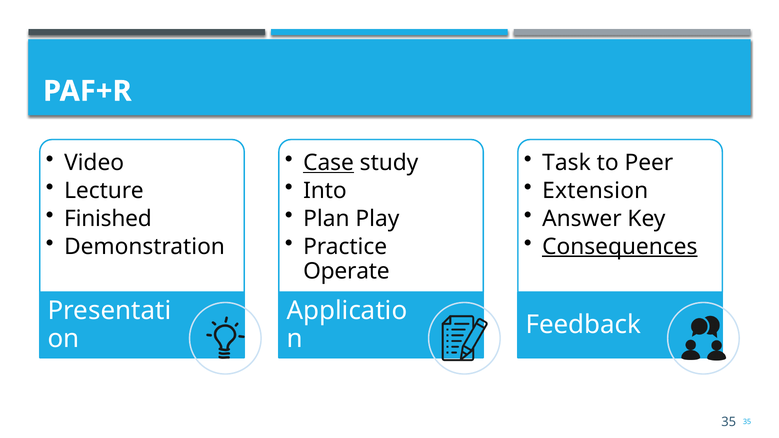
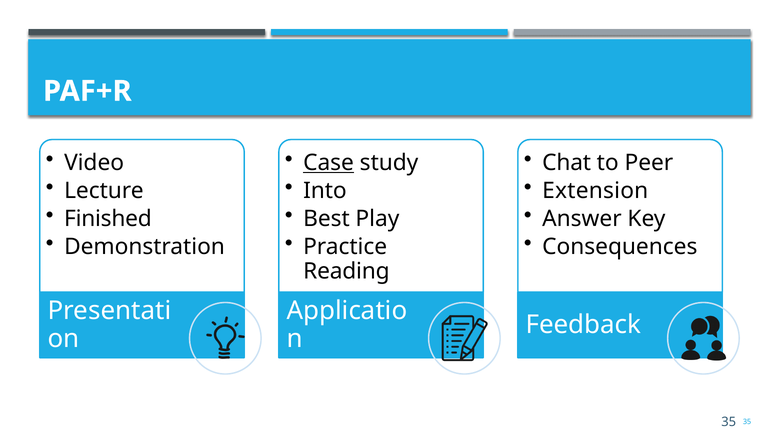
Task: Task -> Chat
Plan: Plan -> Best
Consequences underline: present -> none
Operate: Operate -> Reading
